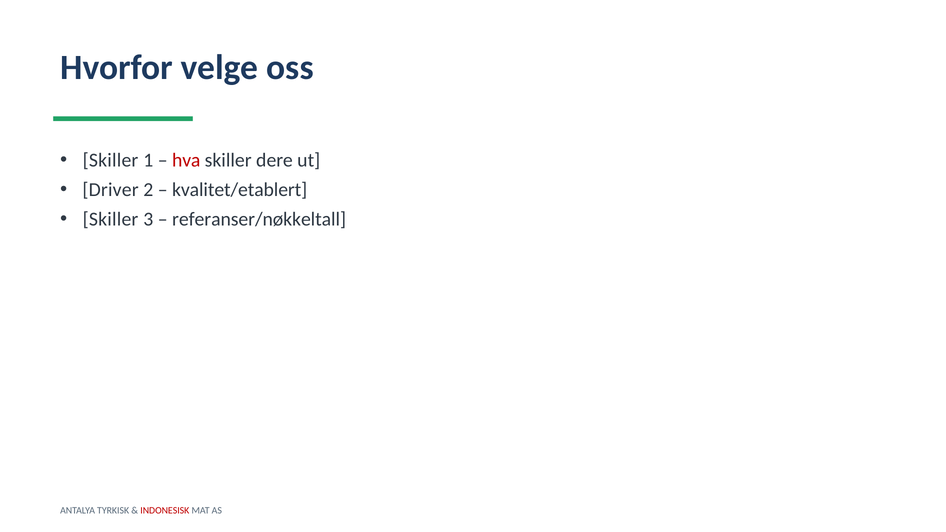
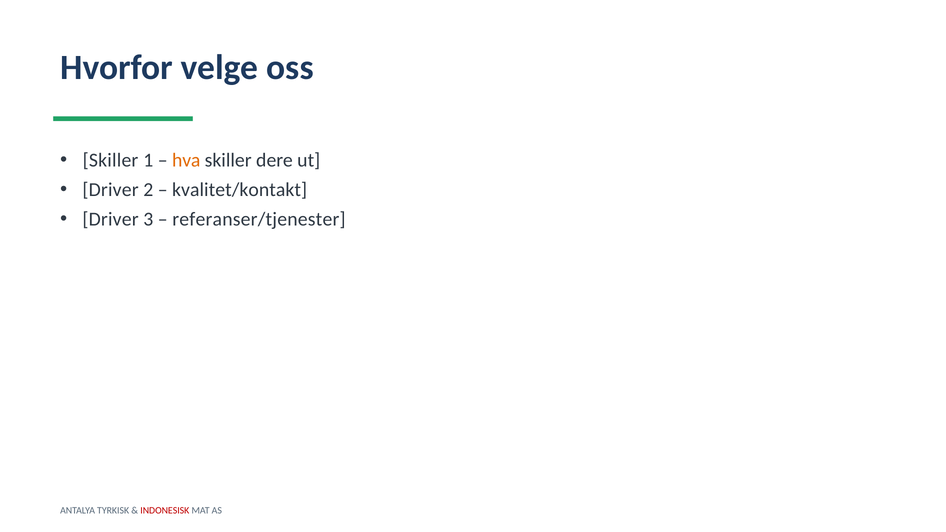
hva colour: red -> orange
kvalitet/etablert: kvalitet/etablert -> kvalitet/kontakt
Skiller at (111, 219): Skiller -> Driver
referanser/nøkkeltall: referanser/nøkkeltall -> referanser/tjenester
